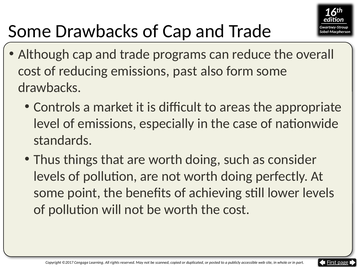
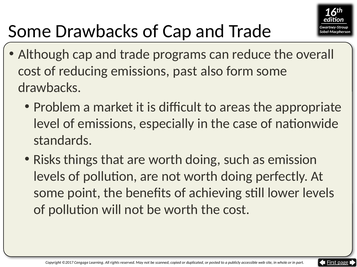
Controls: Controls -> Problem
Thus: Thus -> Risks
consider: consider -> emission
